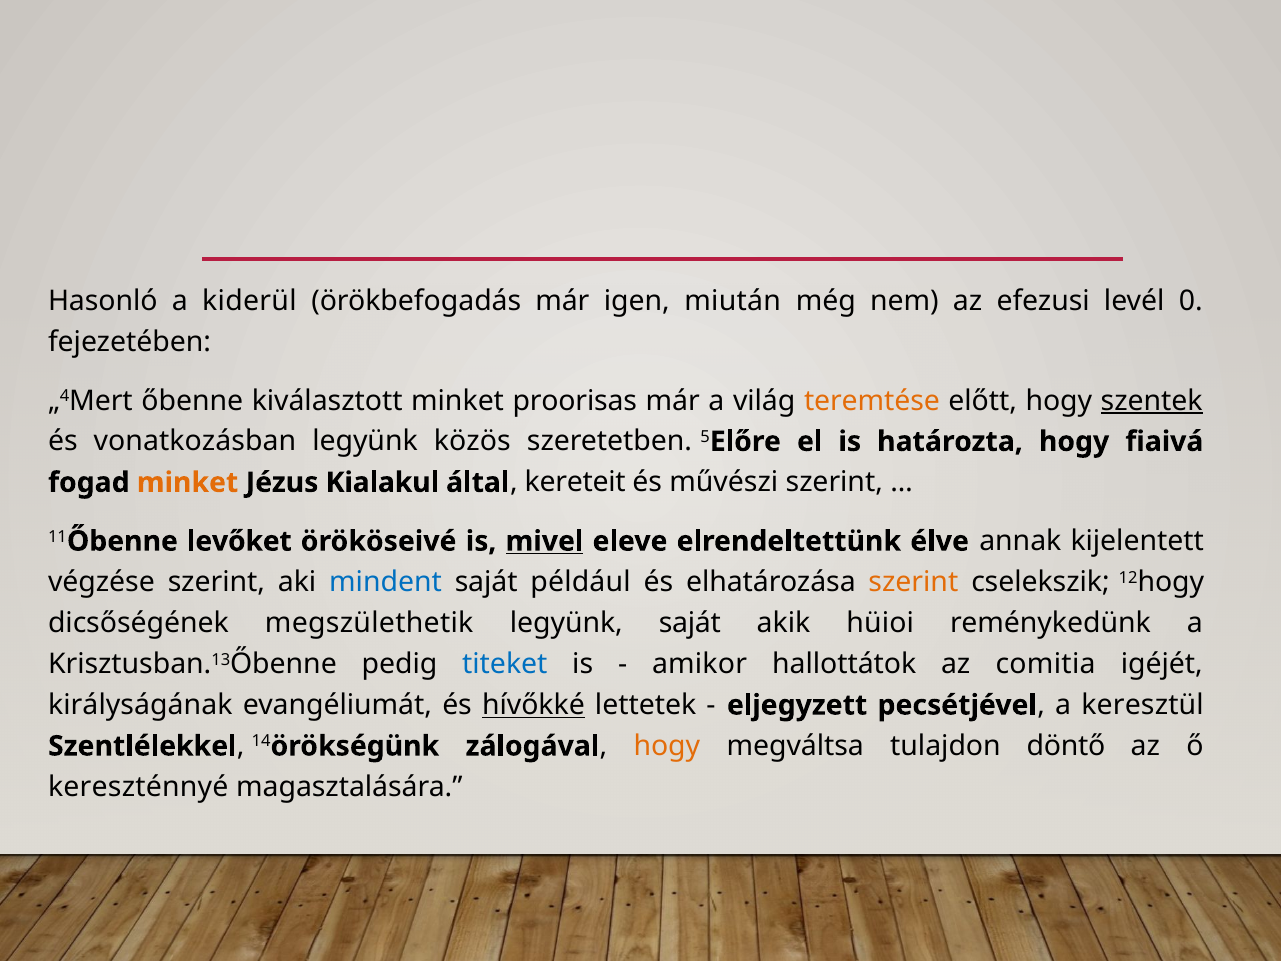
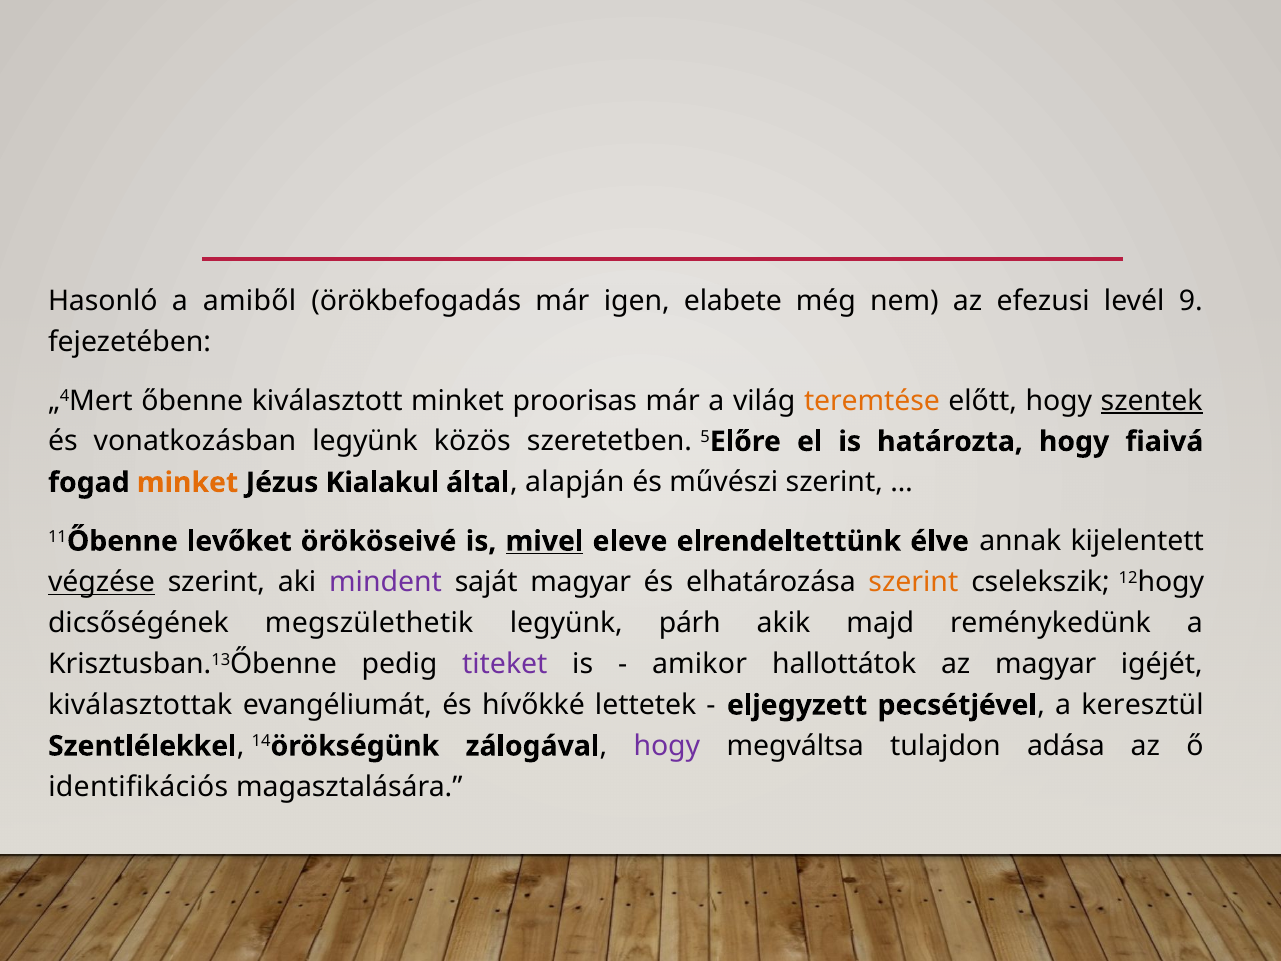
kiderül: kiderül -> amiből
miután: miután -> elabete
0: 0 -> 9
kereteit: kereteit -> alapján
végzése underline: none -> present
mindent colour: blue -> purple
saját például: például -> magyar
legyünk saját: saját -> párh
hüioi: hüioi -> majd
titeket colour: blue -> purple
az comitia: comitia -> magyar
királyságának: királyságának -> kiválasztottak
hívőkké underline: present -> none
hogy at (667, 746) colour: orange -> purple
döntő: döntő -> adása
kereszténnyé: kereszténnyé -> identifikációs
